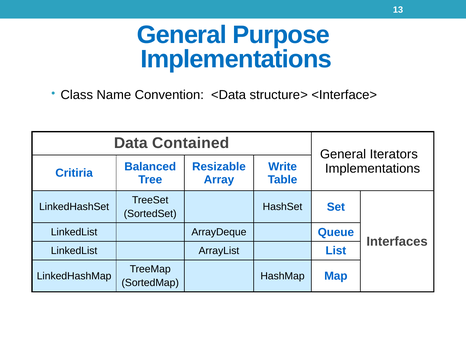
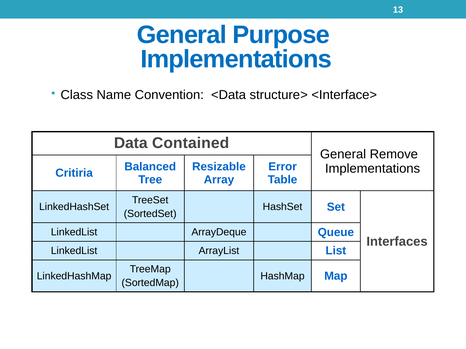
Iterators: Iterators -> Remove
Write: Write -> Error
